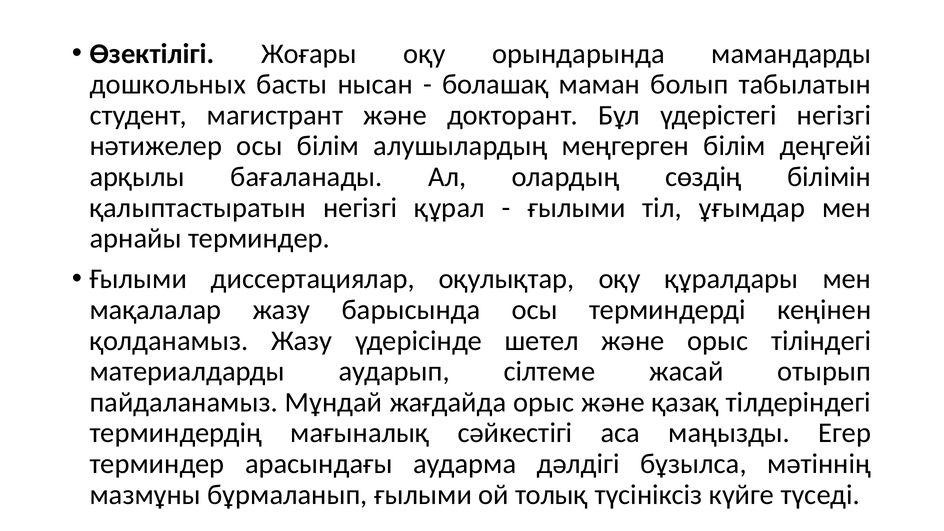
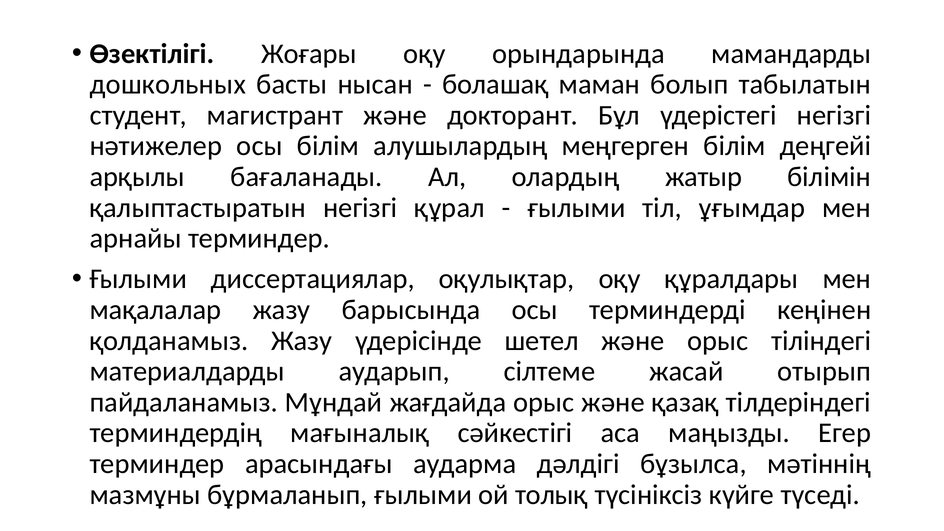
сөздің: сөздің -> жатыр
